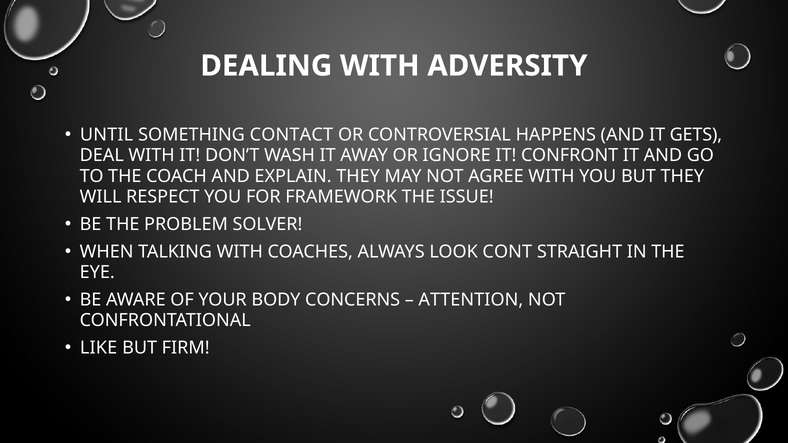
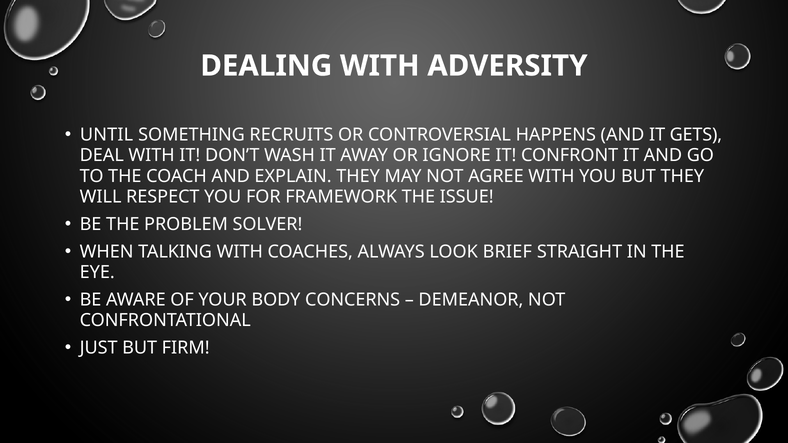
CONTACT: CONTACT -> RECRUITS
CONT: CONT -> BRIEF
ATTENTION: ATTENTION -> DEMEANOR
LIKE: LIKE -> JUST
